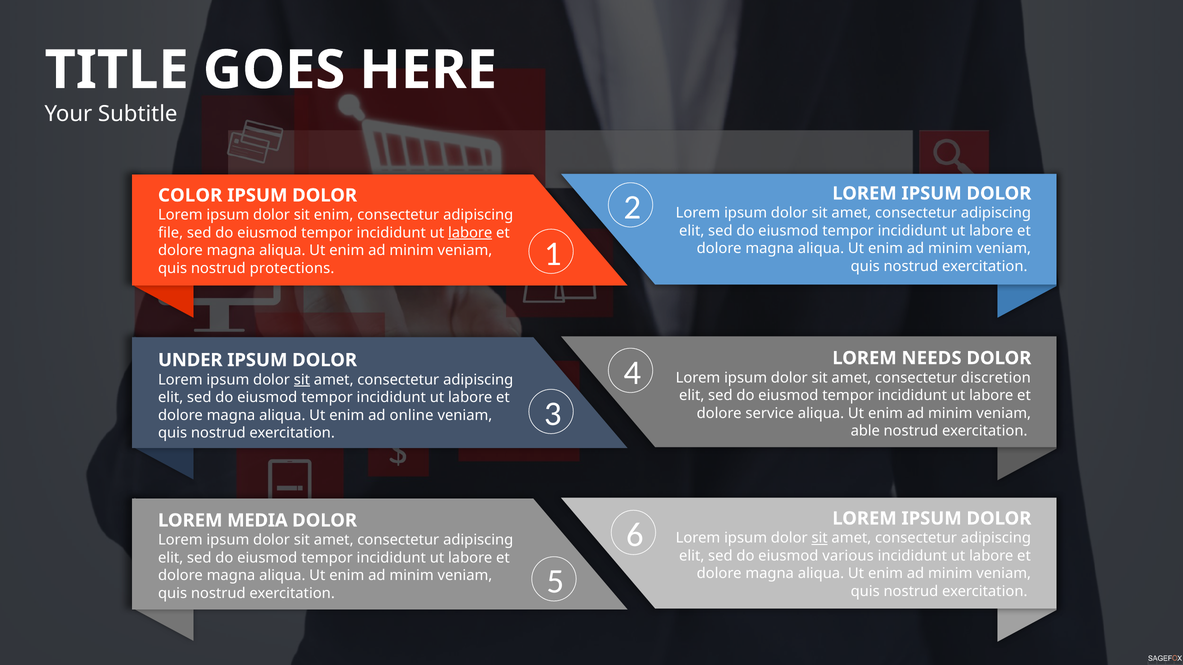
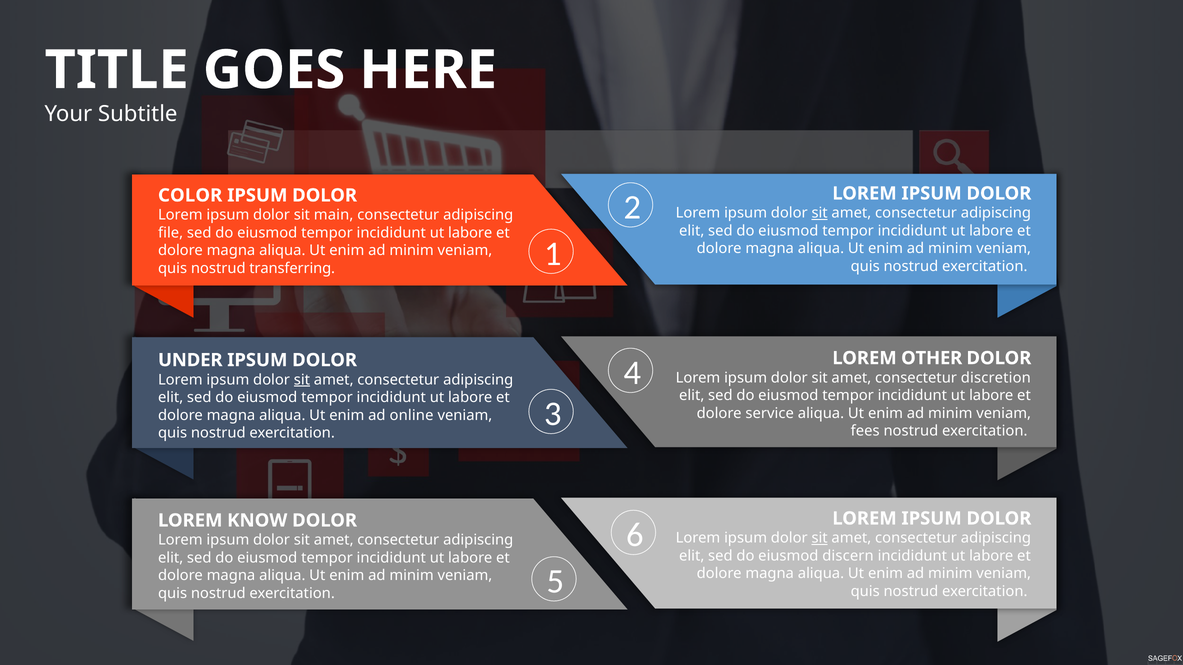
sit at (820, 213) underline: none -> present
sit enim: enim -> main
labore at (470, 233) underline: present -> none
protections: protections -> transferring
NEEDS: NEEDS -> OTHER
able: able -> fees
MEDIA: MEDIA -> KNOW
various: various -> discern
